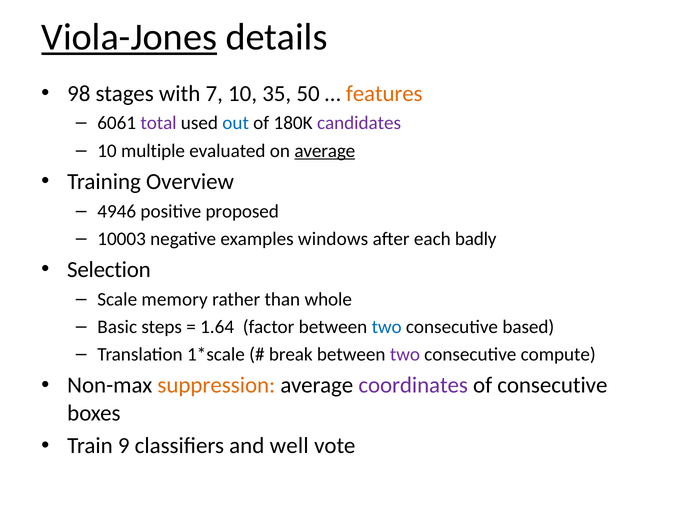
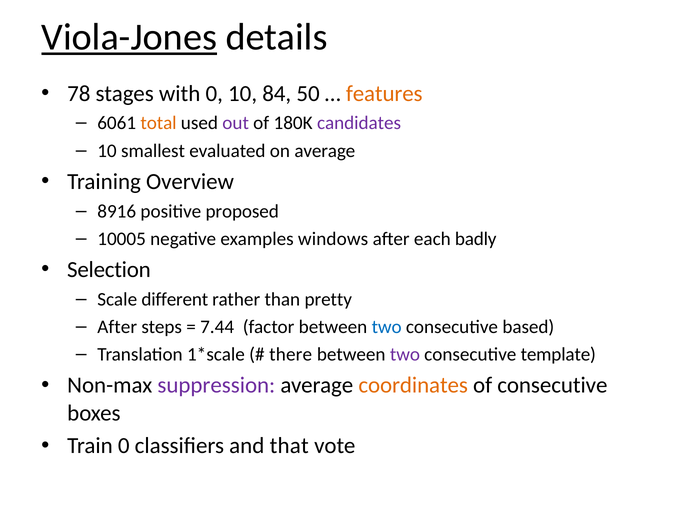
98: 98 -> 78
with 7: 7 -> 0
35: 35 -> 84
total colour: purple -> orange
out colour: blue -> purple
multiple: multiple -> smallest
average at (325, 151) underline: present -> none
4946: 4946 -> 8916
10003: 10003 -> 10005
memory: memory -> different
whole: whole -> pretty
Basic at (117, 327): Basic -> After
1.64: 1.64 -> 7.44
break: break -> there
compute: compute -> template
suppression colour: orange -> purple
coordinates colour: purple -> orange
Train 9: 9 -> 0
well: well -> that
